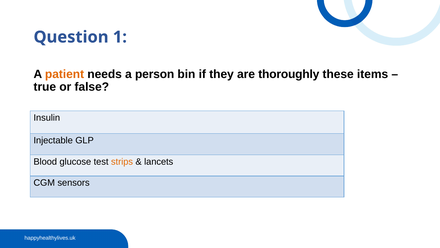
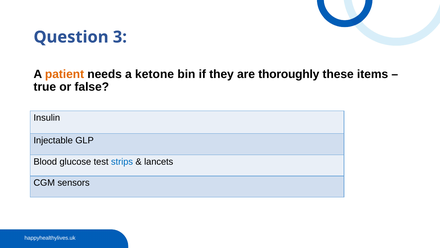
1: 1 -> 3
person: person -> ketone
strips colour: orange -> blue
